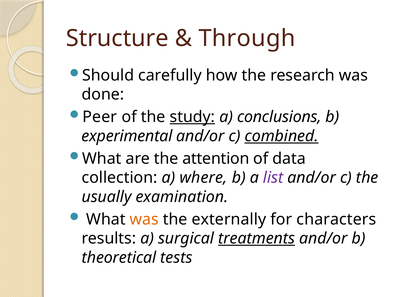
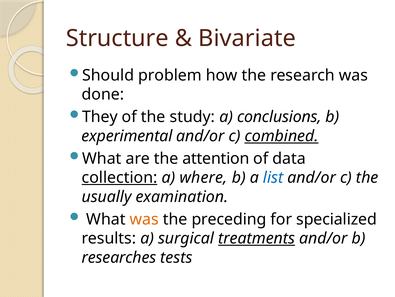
Through: Through -> Bivariate
carefully: carefully -> problem
Peer: Peer -> They
study underline: present -> none
collection underline: none -> present
list colour: purple -> blue
externally: externally -> preceding
characters: characters -> specialized
theoretical: theoretical -> researches
